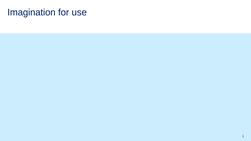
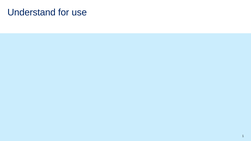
Imagination: Imagination -> Understand
